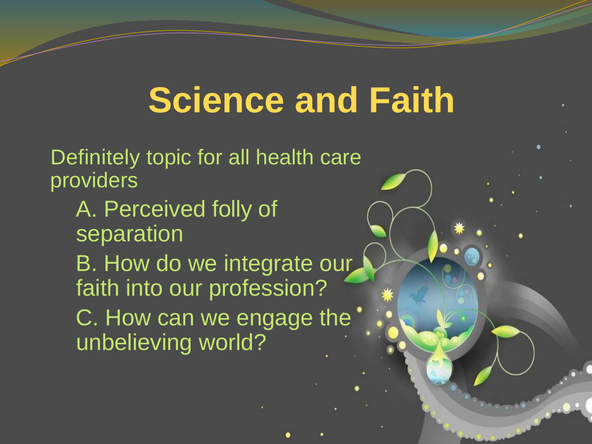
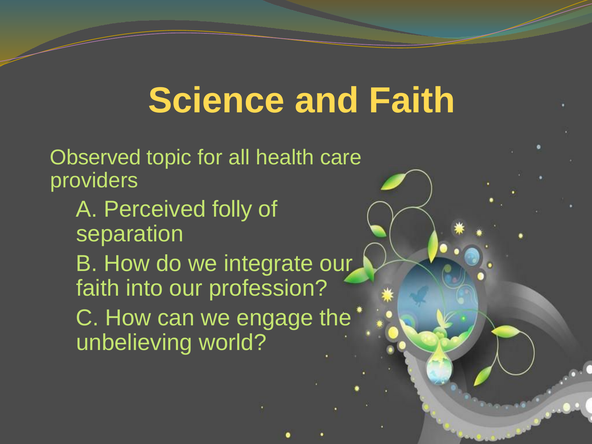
Definitely: Definitely -> Observed
